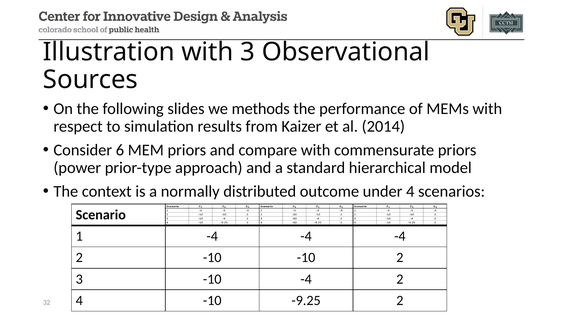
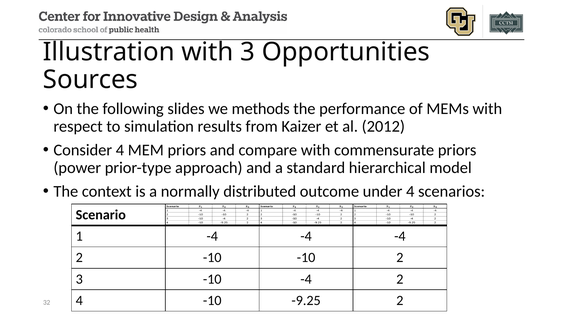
Observational: Observational -> Opportunities
2014: 2014 -> 2012
Consider 6: 6 -> 4
